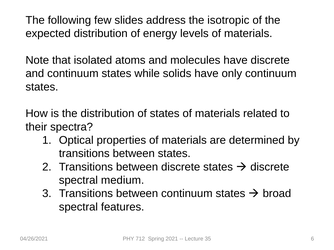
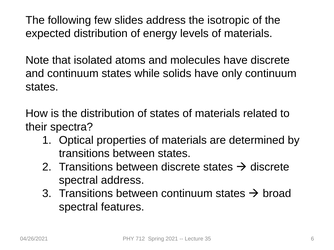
spectral medium: medium -> address
